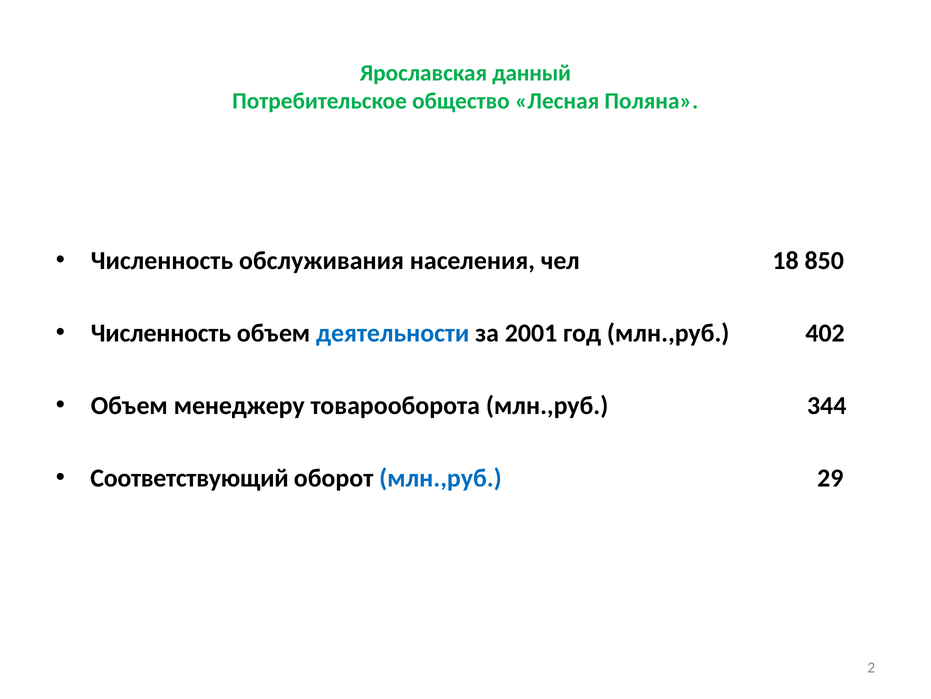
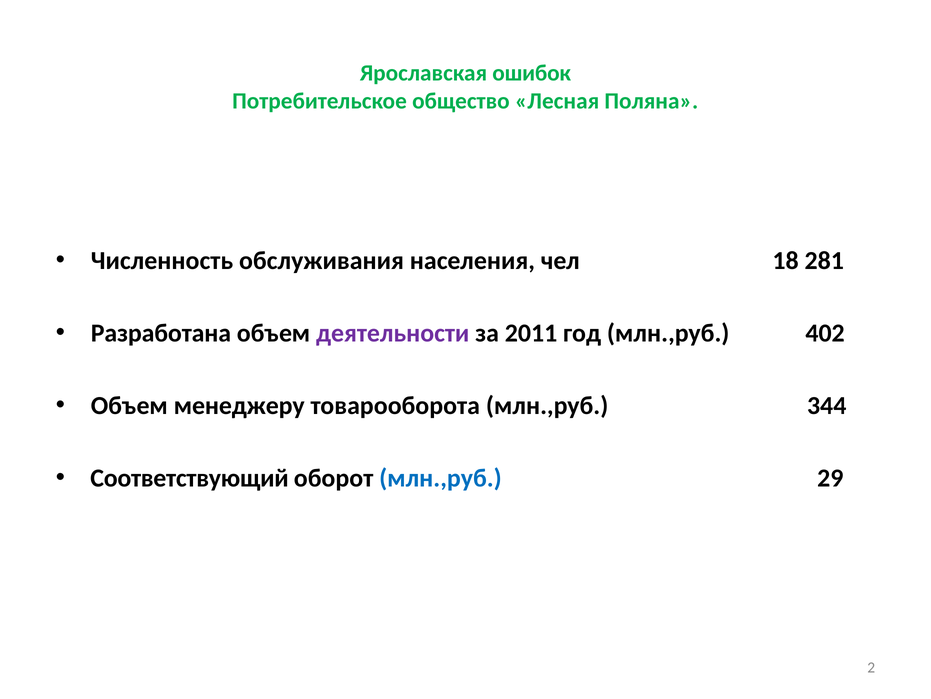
данный: данный -> ошибок
850: 850 -> 281
Численность at (161, 333): Численность -> Разработана
деятельности colour: blue -> purple
2001: 2001 -> 2011
